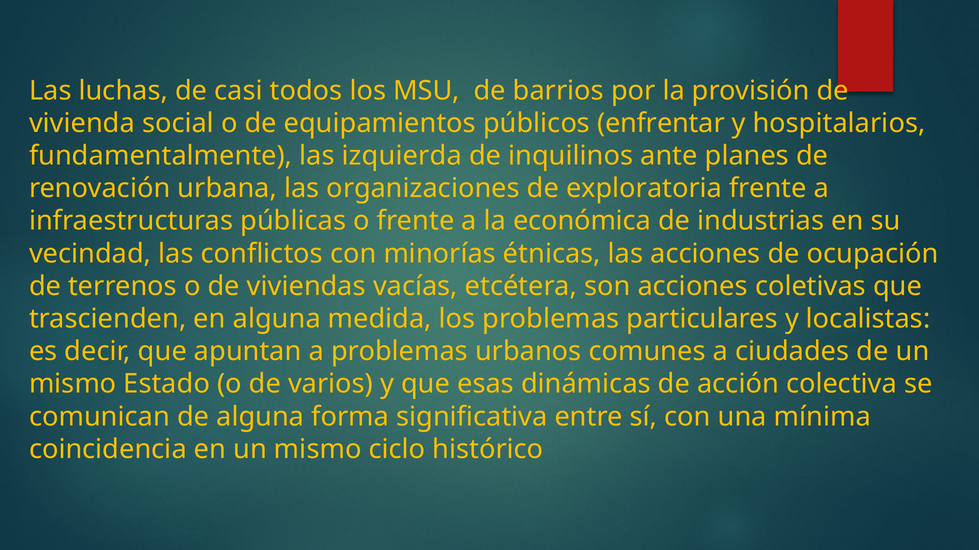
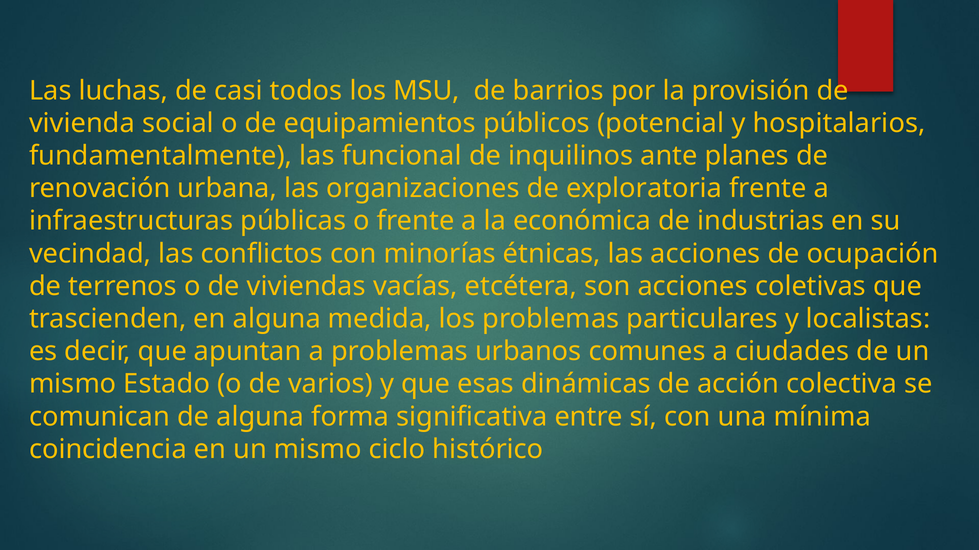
enfrentar: enfrentar -> potencial
izquierda: izquierda -> funcional
